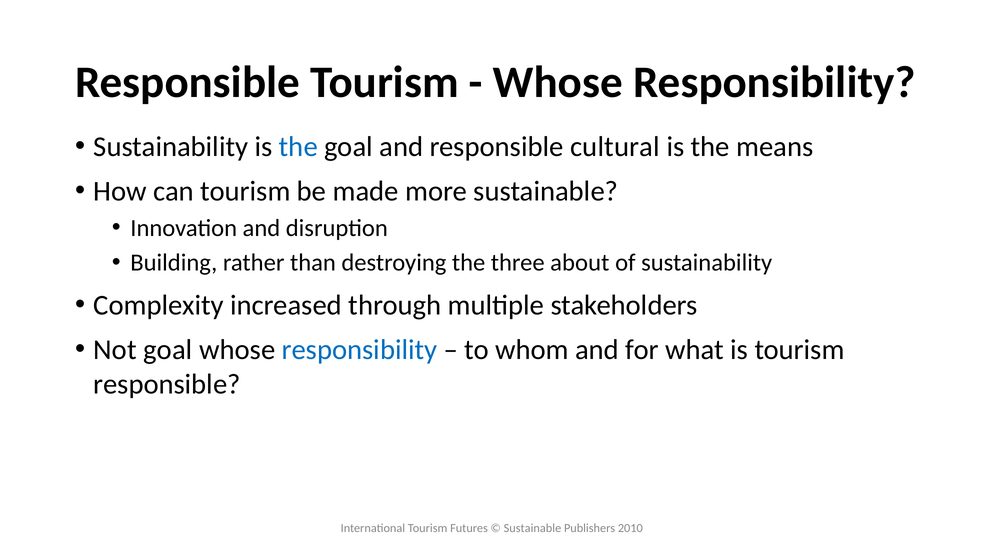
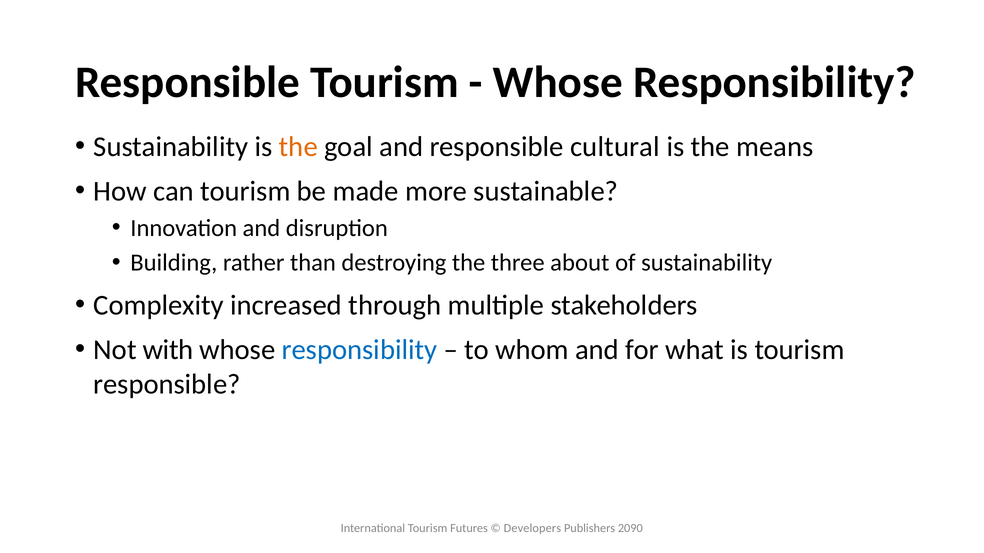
the at (298, 147) colour: blue -> orange
Not goal: goal -> with
Sustainable at (532, 528): Sustainable -> Developers
2010: 2010 -> 2090
